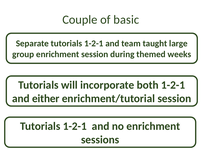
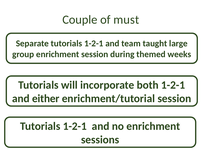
basic: basic -> must
